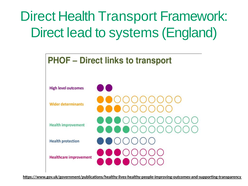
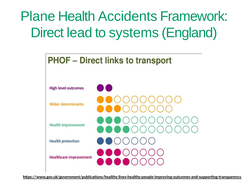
Direct at (38, 16): Direct -> Plane
Transport: Transport -> Accidents
